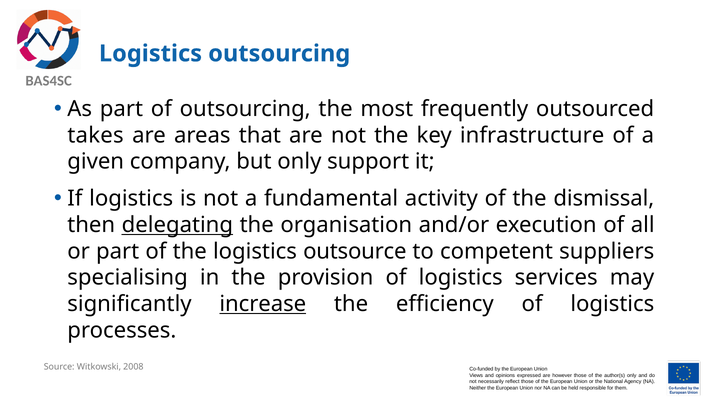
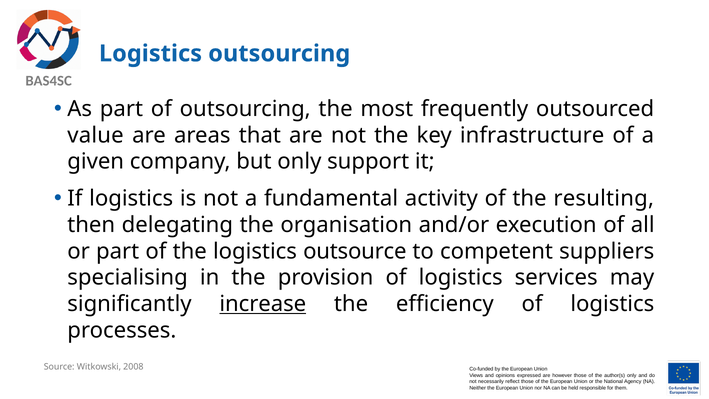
takes: takes -> value
dismissal: dismissal -> resulting
delegating underline: present -> none
